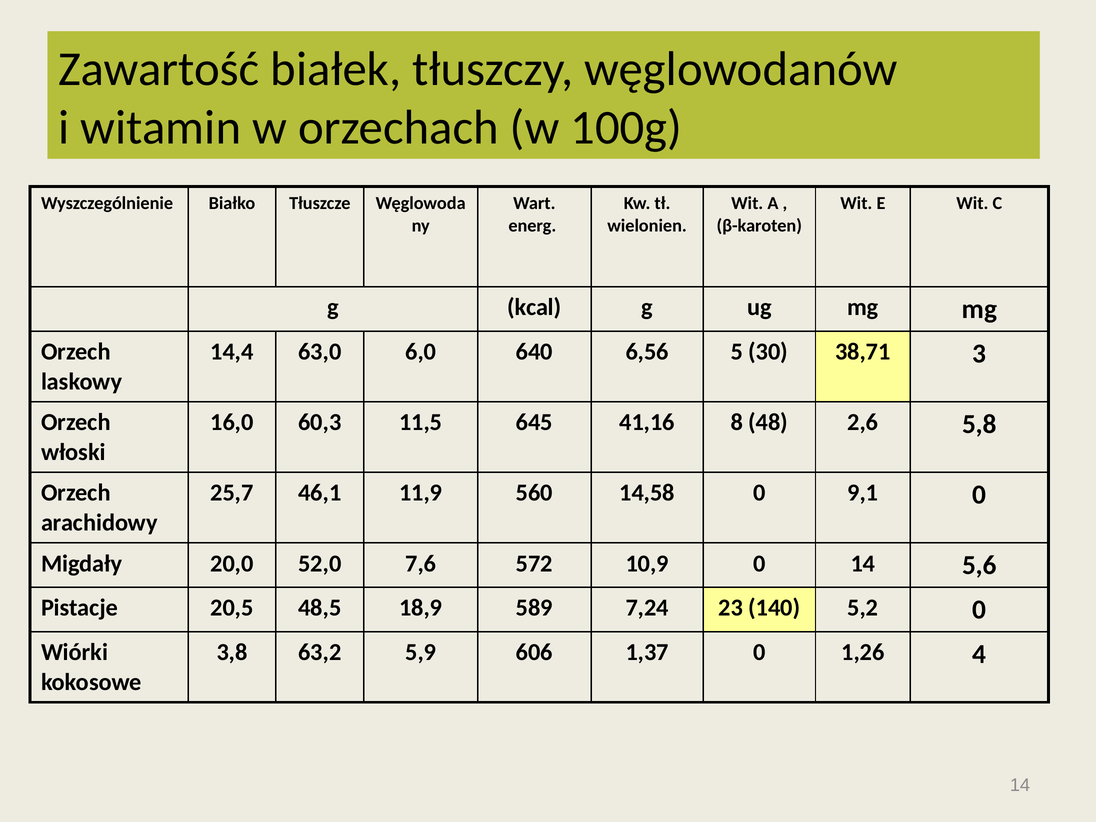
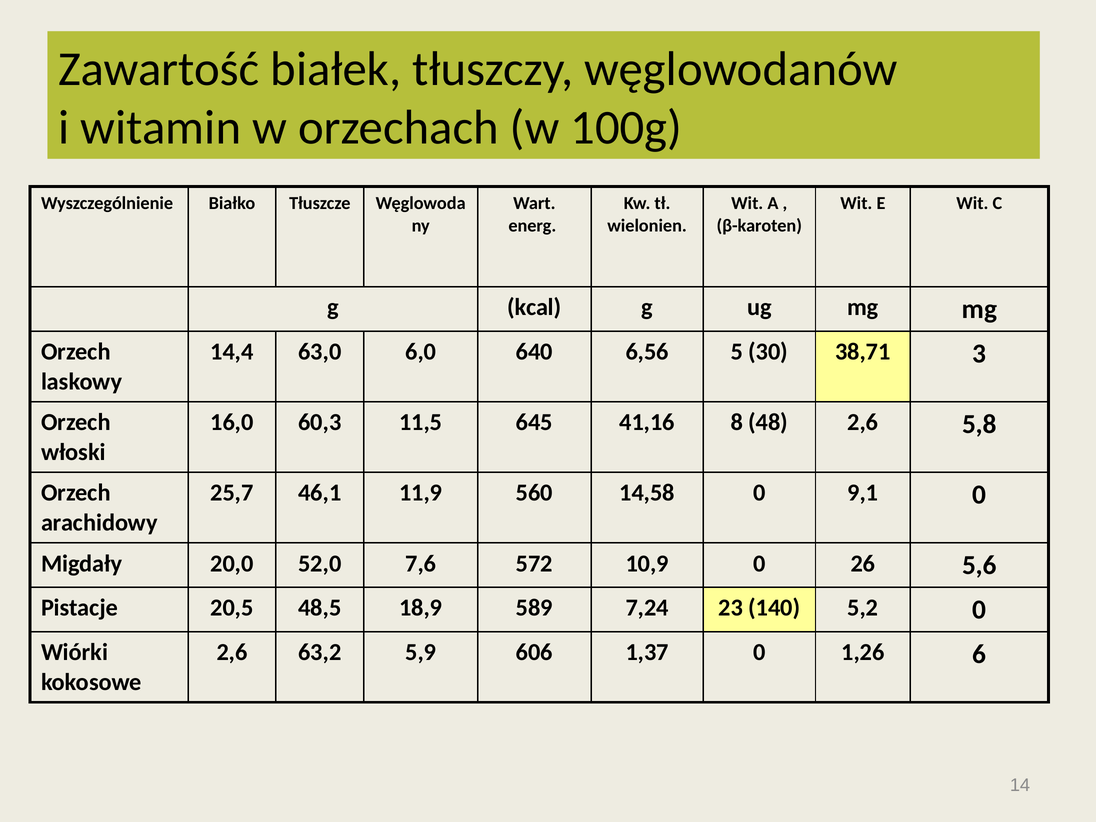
0 14: 14 -> 26
3,8 at (232, 652): 3,8 -> 2,6
4: 4 -> 6
